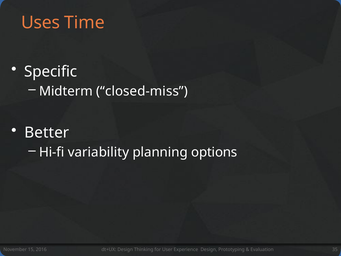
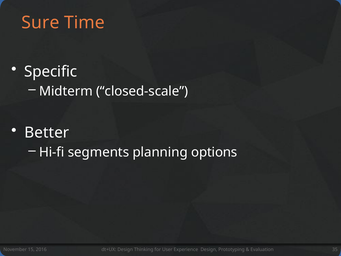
Uses: Uses -> Sure
closed-miss: closed-miss -> closed-scale
variability: variability -> segments
